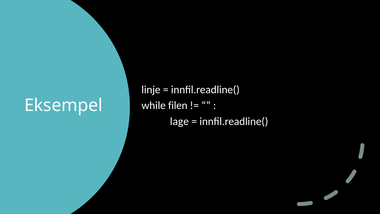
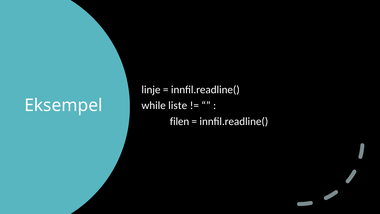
filen: filen -> liste
lage: lage -> filen
